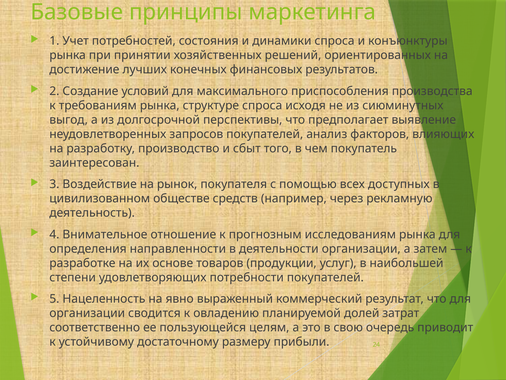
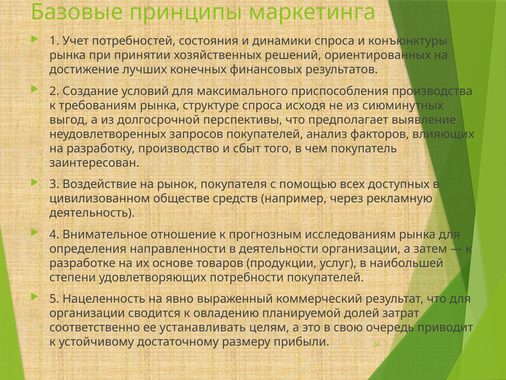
пользующейся: пользующейся -> устанавливать
